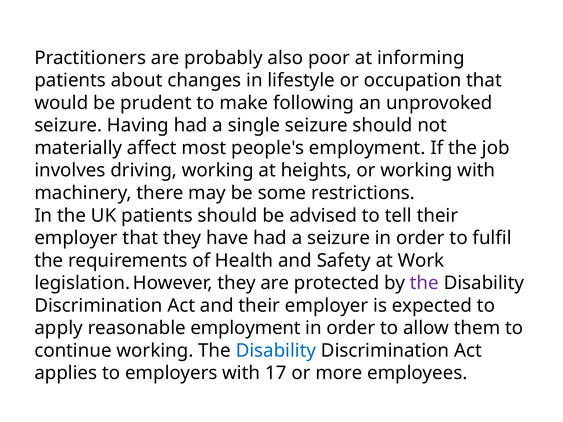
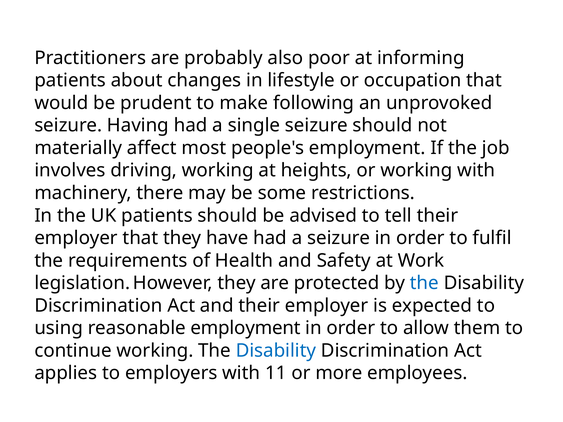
the at (424, 283) colour: purple -> blue
apply: apply -> using
17: 17 -> 11
